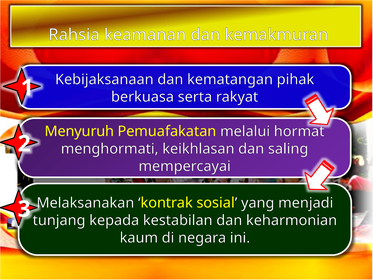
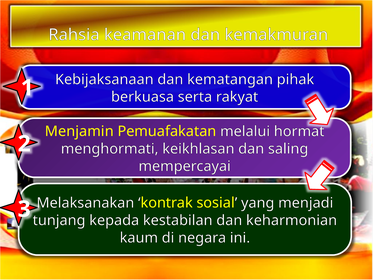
Menyuruh: Menyuruh -> Menjamin
